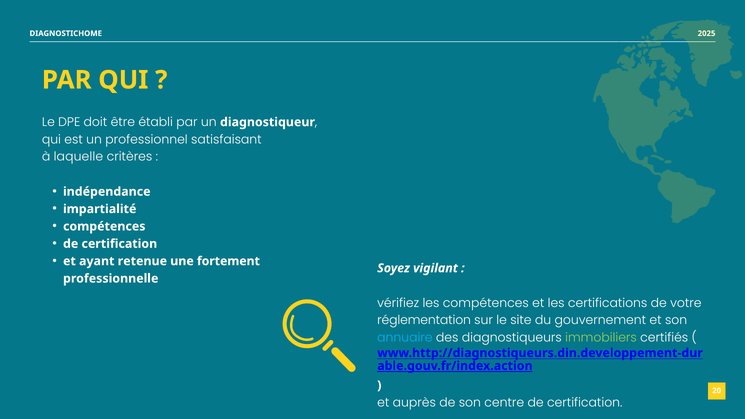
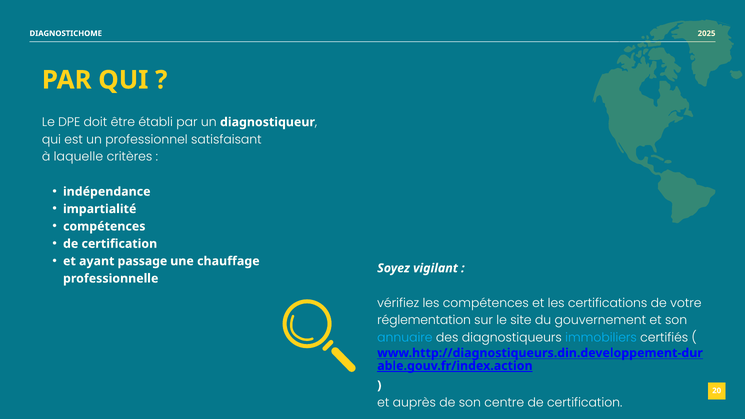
retenue: retenue -> passage
fortement: fortement -> chauffage
immobiliers colour: light green -> light blue
